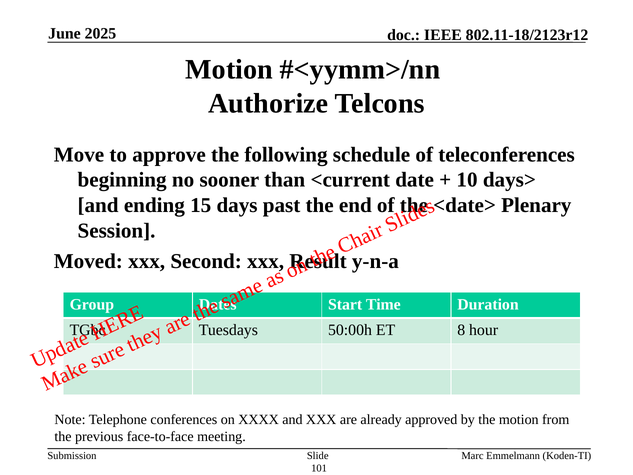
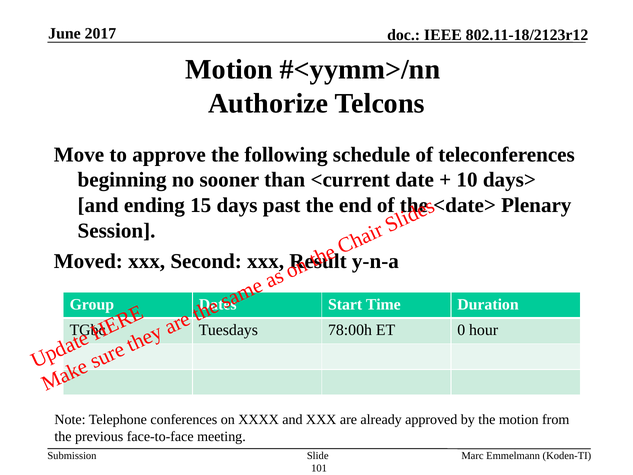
2025: 2025 -> 2017
50:00h: 50:00h -> 78:00h
8: 8 -> 0
